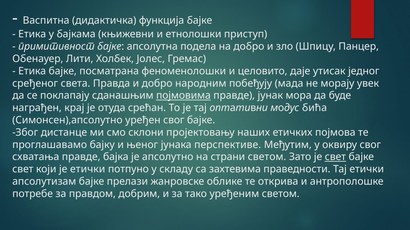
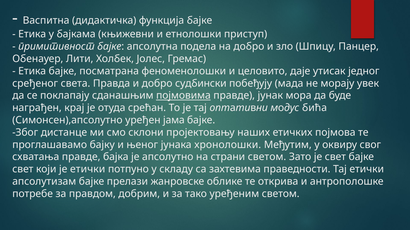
народним: народним -> судбински
уређен свог: свог -> јама
перспективе: перспективе -> хронолошки
свет at (335, 157) underline: present -> none
